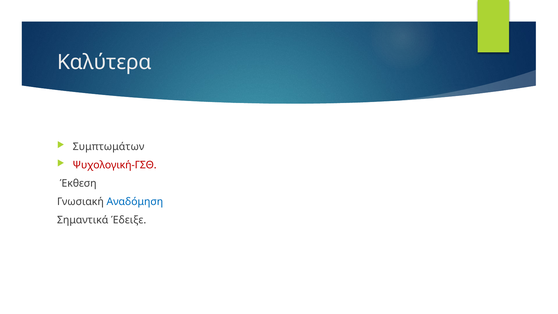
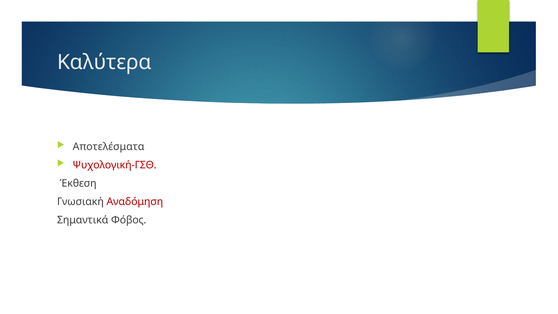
Συμπτωμάτων: Συμπτωμάτων -> Αποτελέσματα
Αναδόμηση colour: blue -> red
Έδειξε: Έδειξε -> Φόβος
